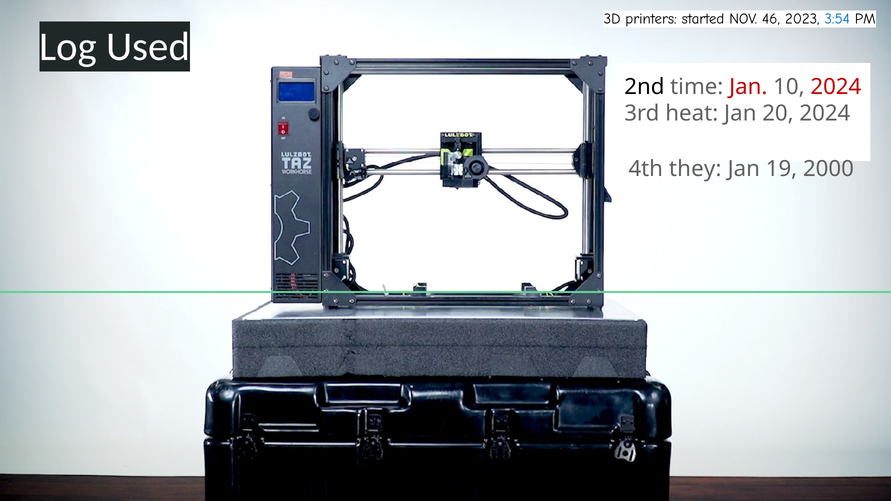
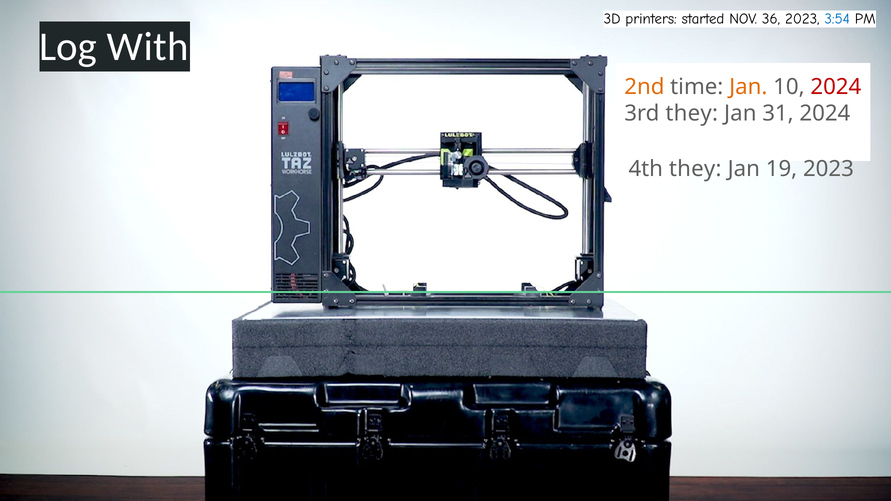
46: 46 -> 36
Used: Used -> With
2nd colour: black -> orange
Jan at (748, 87) colour: red -> orange
3rd heat: heat -> they
20: 20 -> 31
19 2000: 2000 -> 2023
